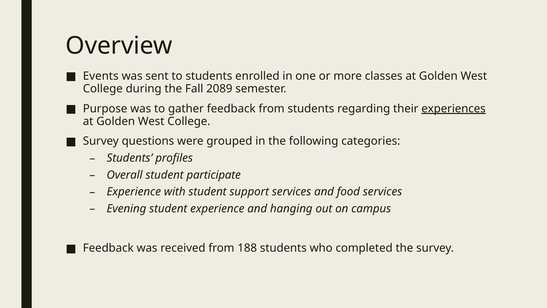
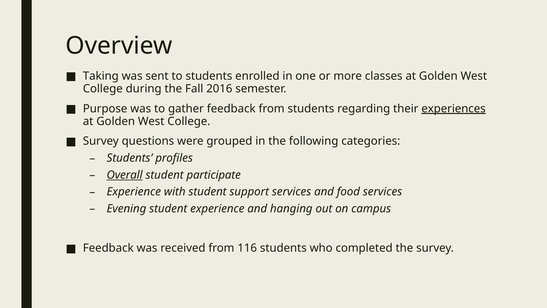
Events: Events -> Taking
2089: 2089 -> 2016
Overall underline: none -> present
188: 188 -> 116
